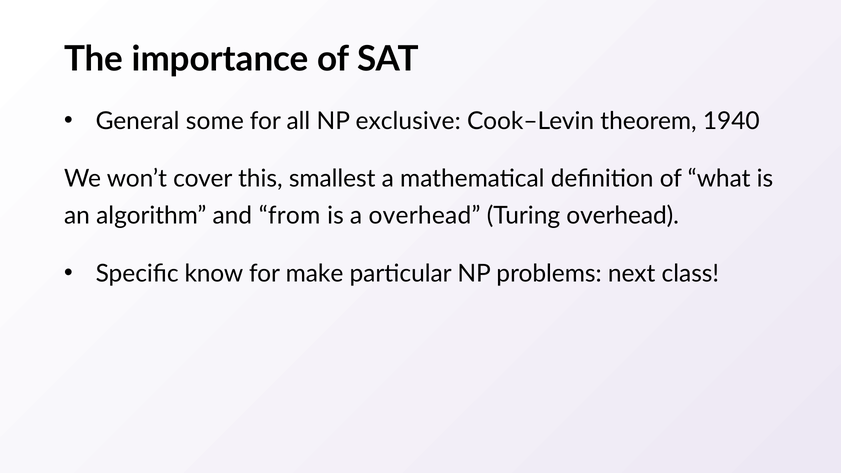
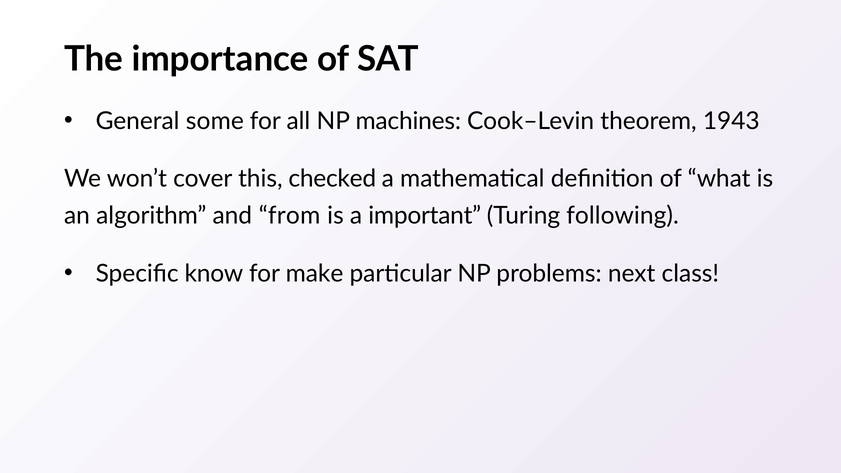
exclusive: exclusive -> machines
1940: 1940 -> 1943
smallest: smallest -> checked
a overhead: overhead -> important
Turing overhead: overhead -> following
